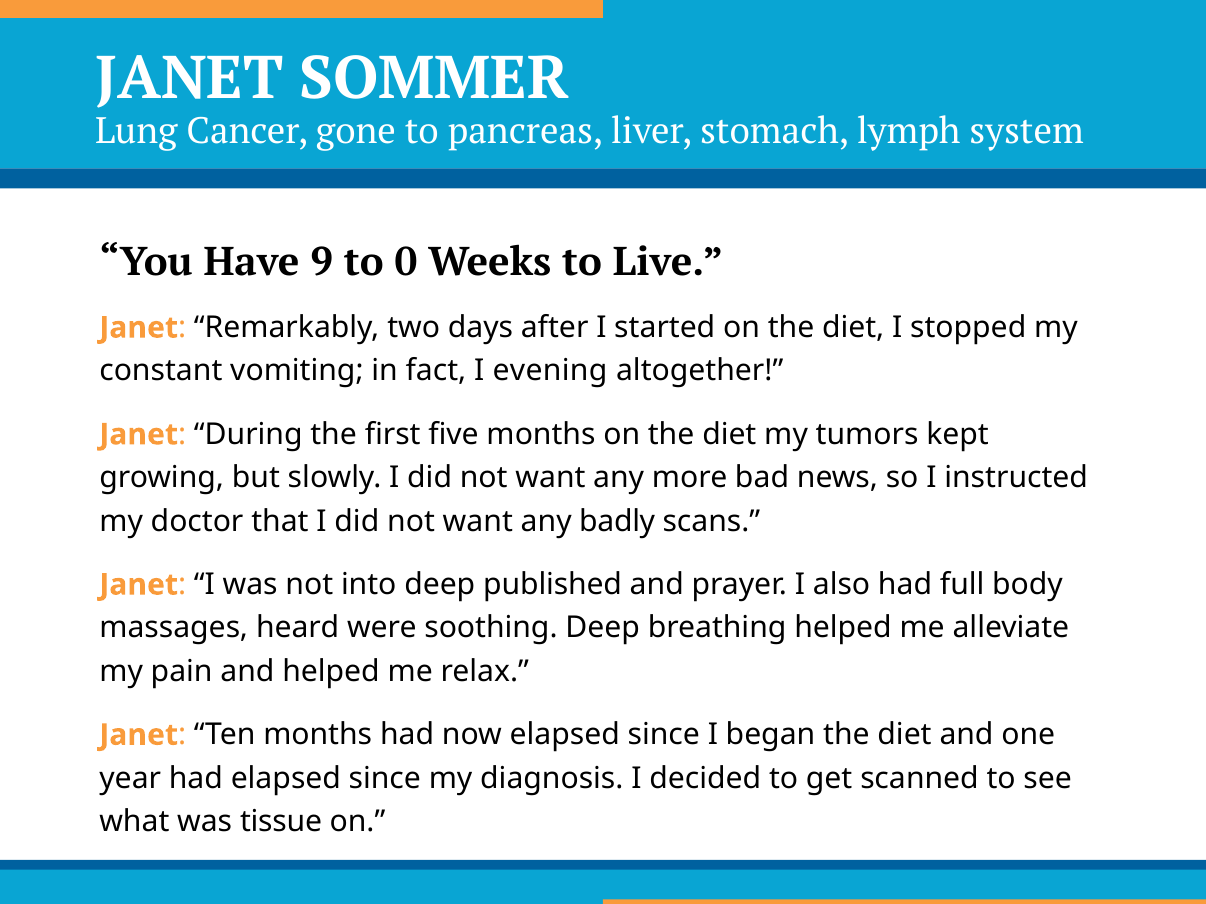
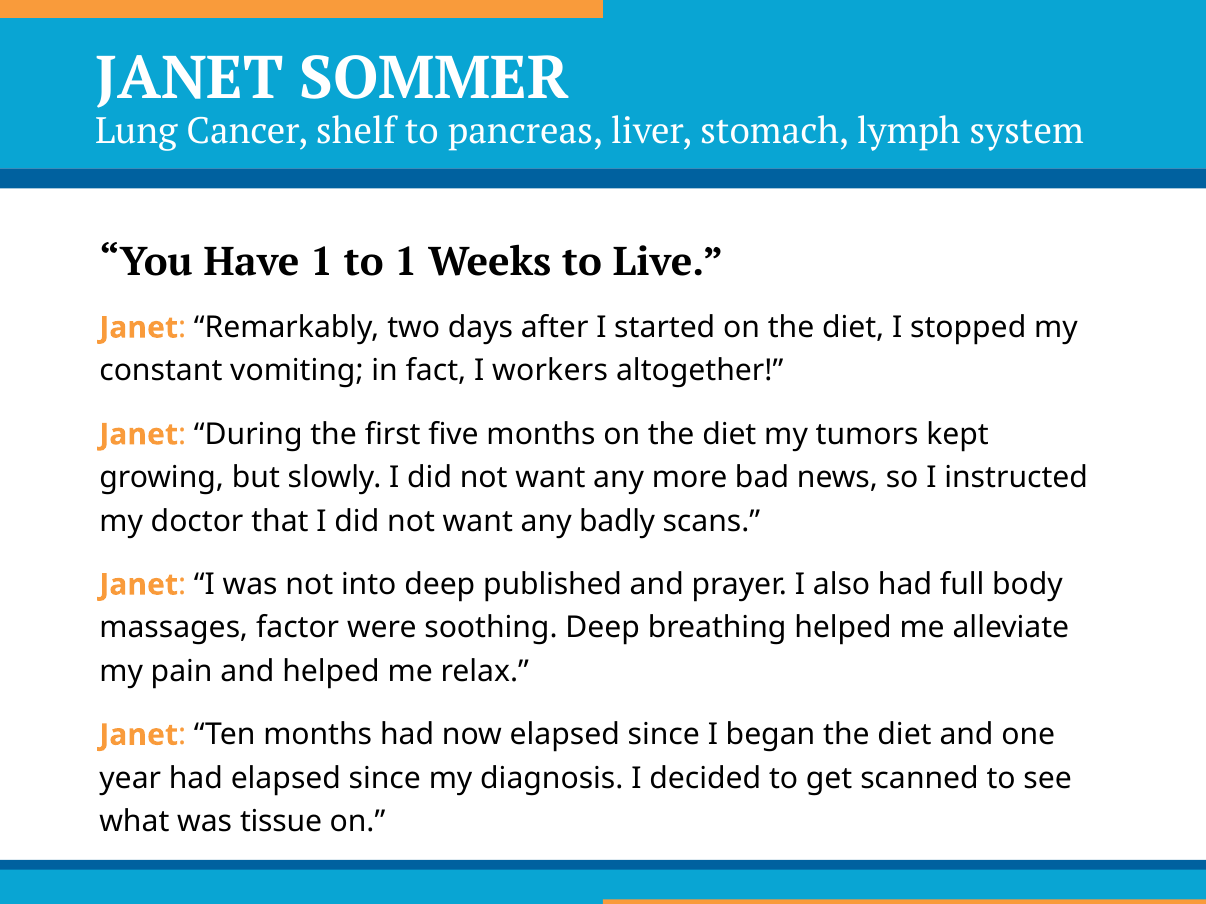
gone: gone -> shelf
Have 9: 9 -> 1
to 0: 0 -> 1
evening: evening -> workers
heard: heard -> factor
